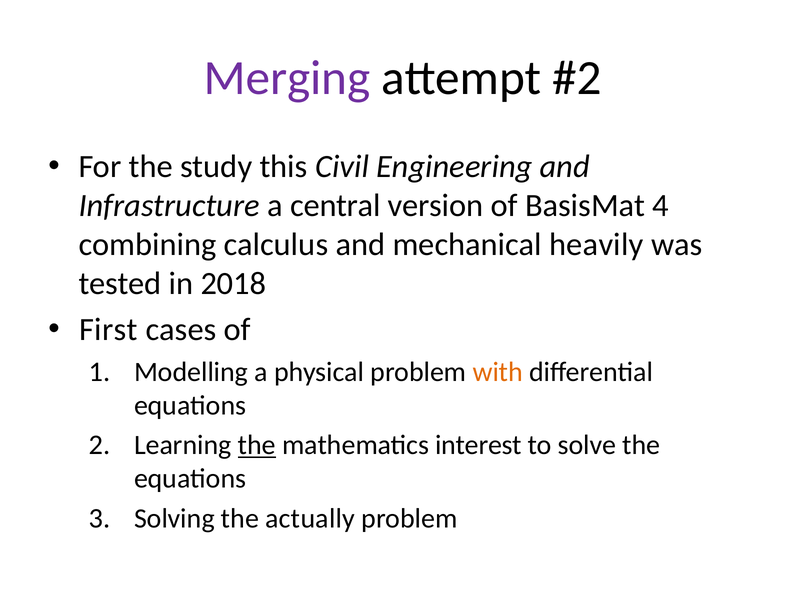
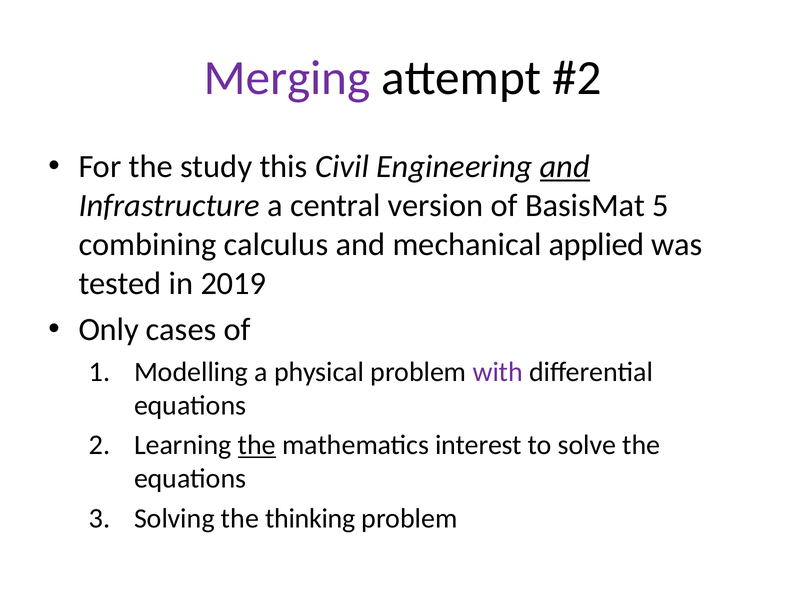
and at (565, 167) underline: none -> present
4: 4 -> 5
heavily: heavily -> applied
2018: 2018 -> 2019
First: First -> Only
with colour: orange -> purple
actually: actually -> thinking
